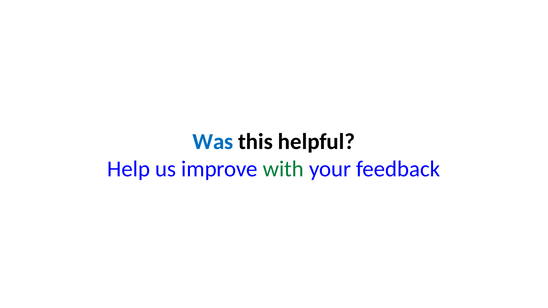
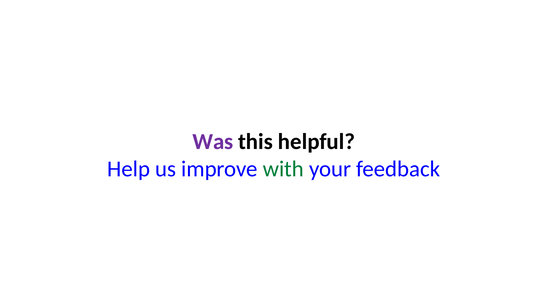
Was colour: blue -> purple
